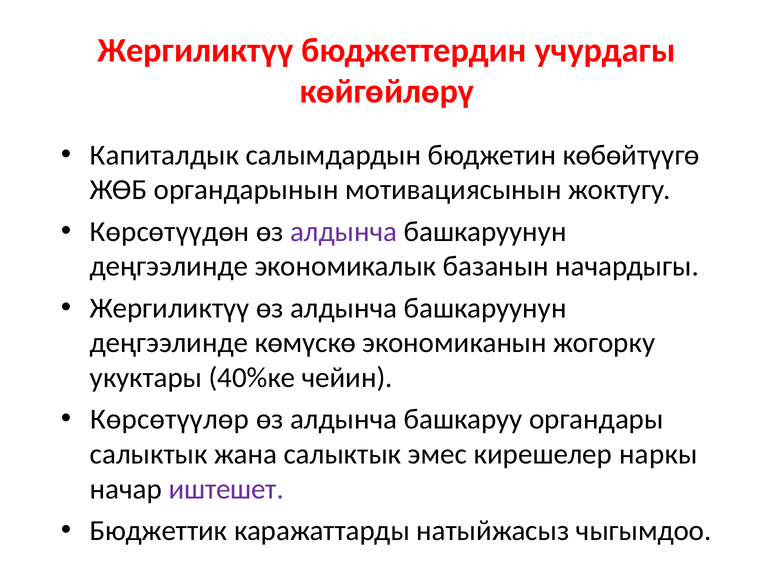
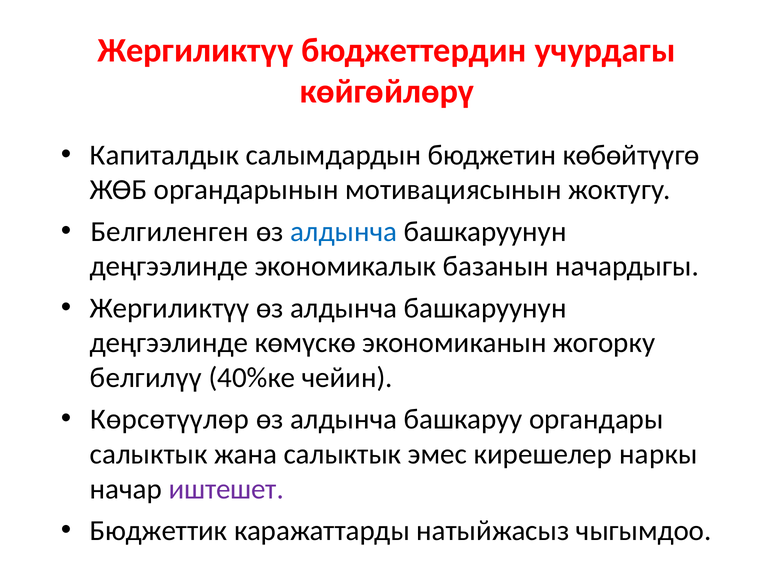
Көрсөтүүдөн: Көрсөтүүдөн -> Белгиленген
алдынча at (344, 232) colour: purple -> blue
укуктары: укуктары -> белгилүү
